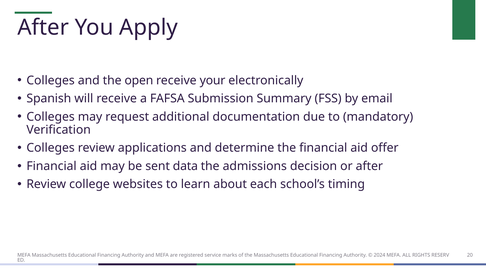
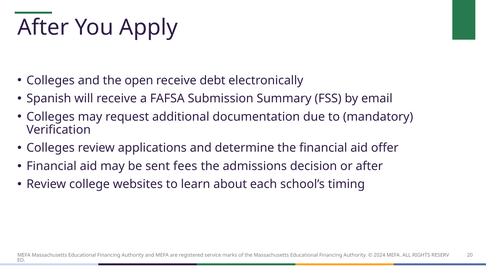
your: your -> debt
data: data -> fees
